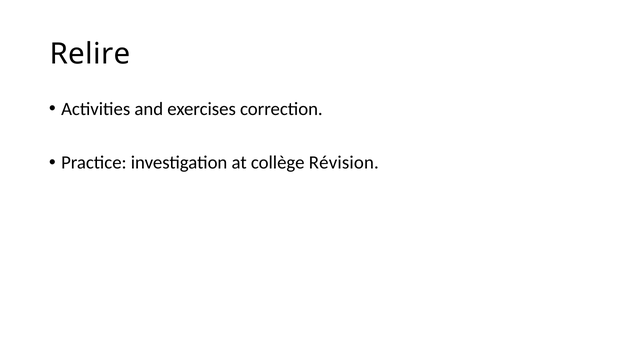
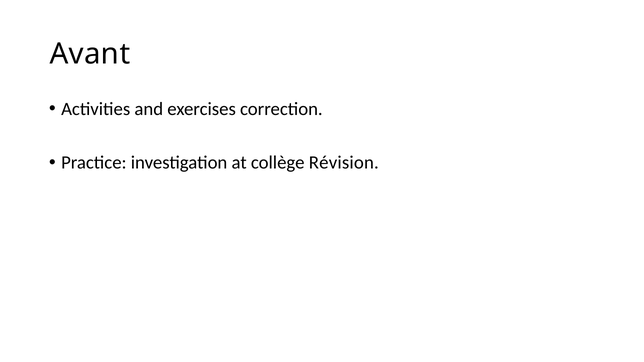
Relire: Relire -> Avant
